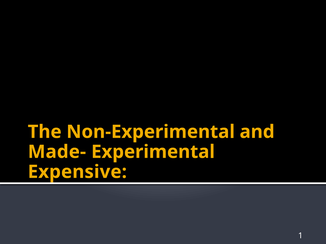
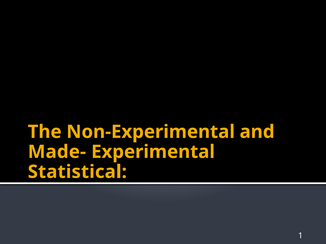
Expensive: Expensive -> Statistical
